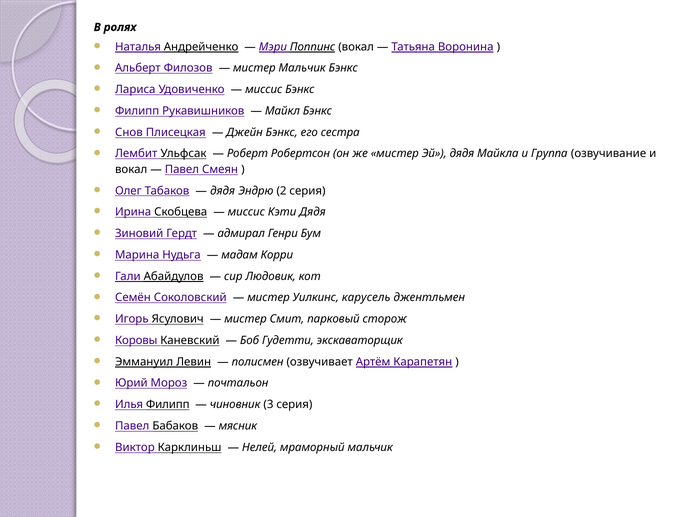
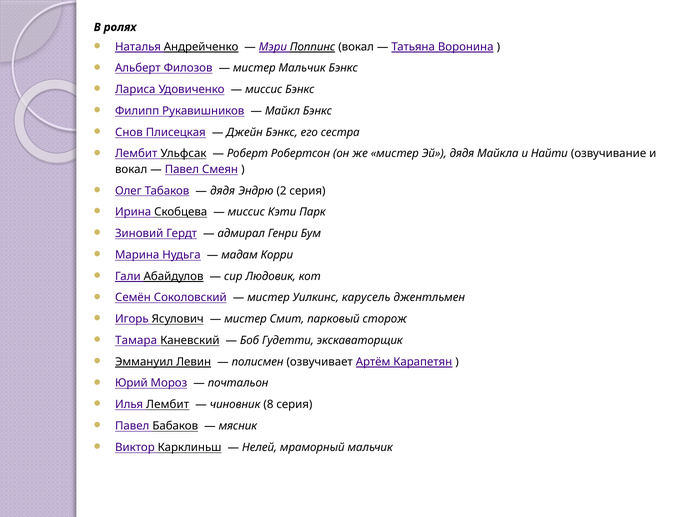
Группа: Группа -> Найти
Кэти Дядя: Дядя -> Парк
Коровы: Коровы -> Тамара
Илья Филипп: Филипп -> Лембит
3: 3 -> 8
